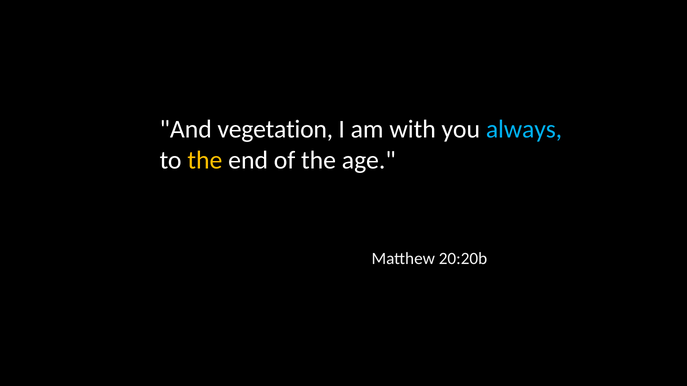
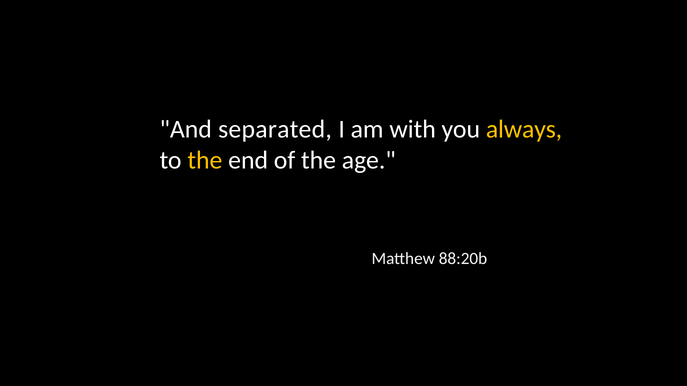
vegetation: vegetation -> separated
always colour: light blue -> yellow
20:20b: 20:20b -> 88:20b
